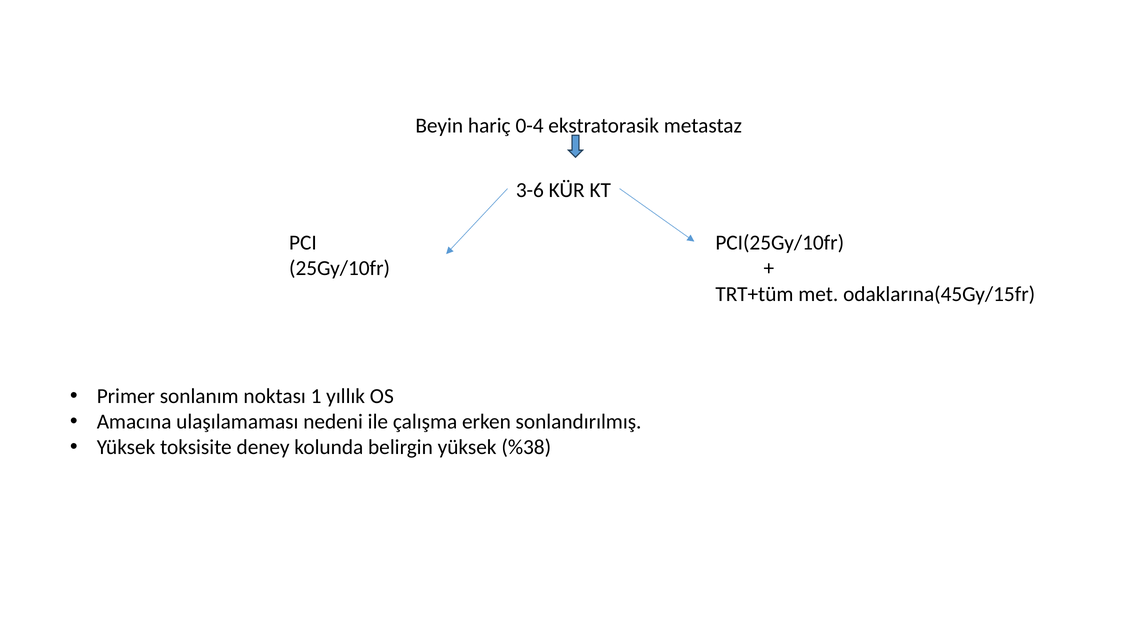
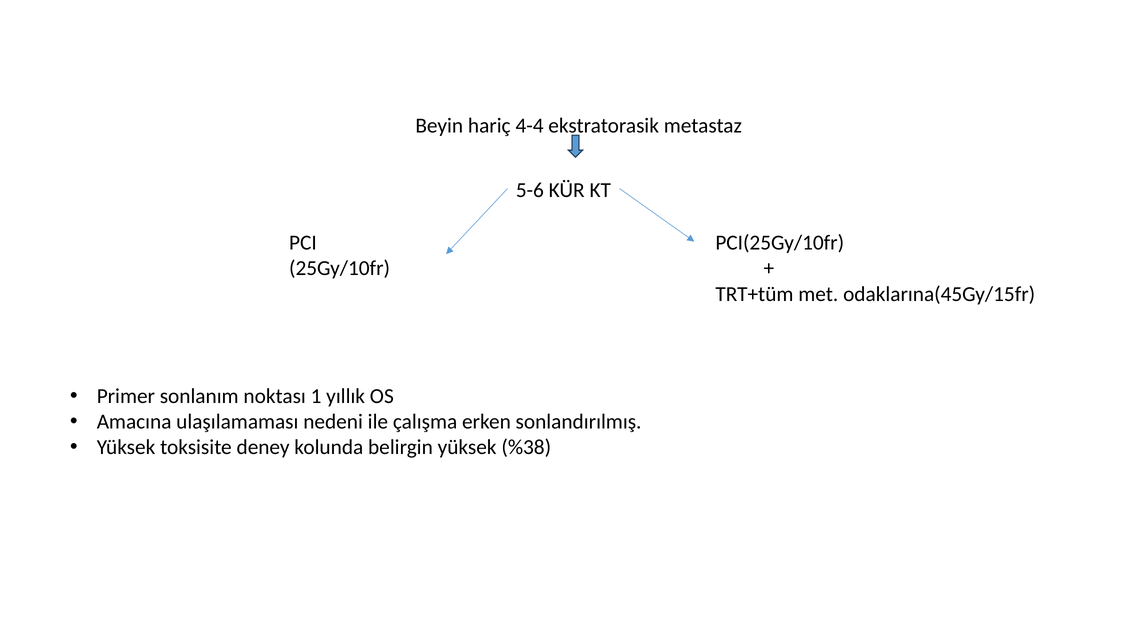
0-4: 0-4 -> 4-4
3-6: 3-6 -> 5-6
